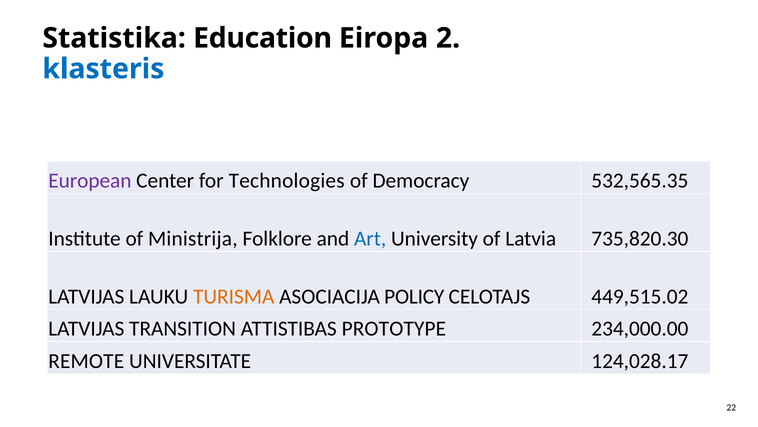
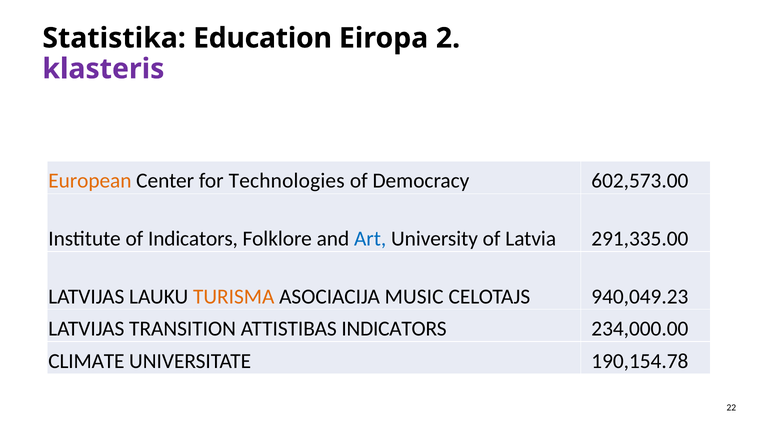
klasteris colour: blue -> purple
European colour: purple -> orange
532,565.35: 532,565.35 -> 602,573.00
of Ministrija: Ministrija -> Indicators
735,820.30: 735,820.30 -> 291,335.00
POLICY: POLICY -> MUSIC
449,515.02: 449,515.02 -> 940,049.23
ATTISTIBAS PROTOTYPE: PROTOTYPE -> INDICATORS
REMOTE: REMOTE -> CLIMATE
124,028.17: 124,028.17 -> 190,154.78
